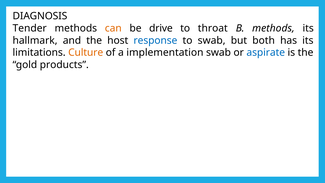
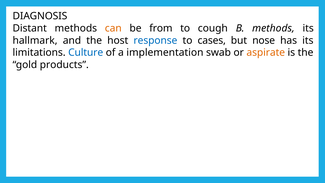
Tender: Tender -> Distant
drive: drive -> from
throat: throat -> cough
to swab: swab -> cases
both: both -> nose
Culture colour: orange -> blue
aspirate colour: blue -> orange
